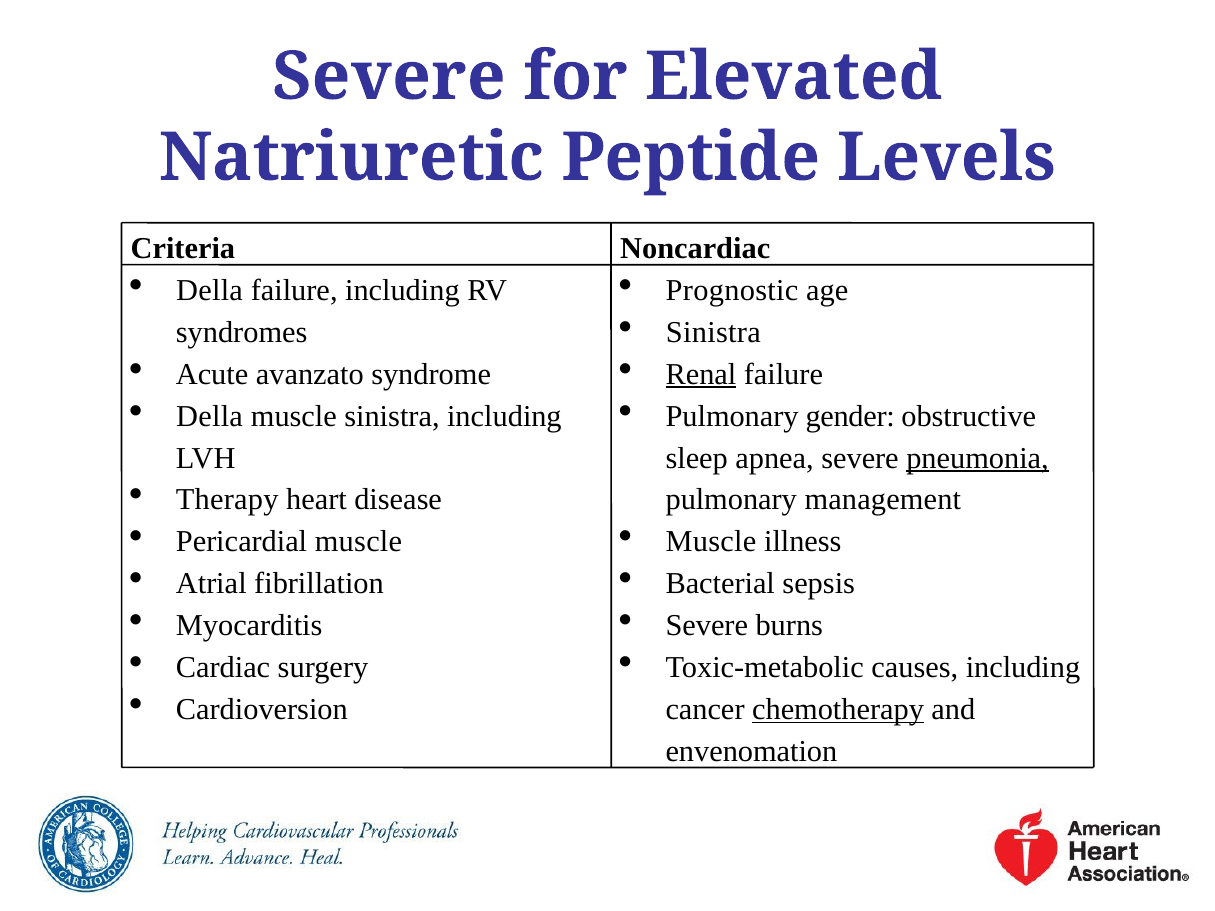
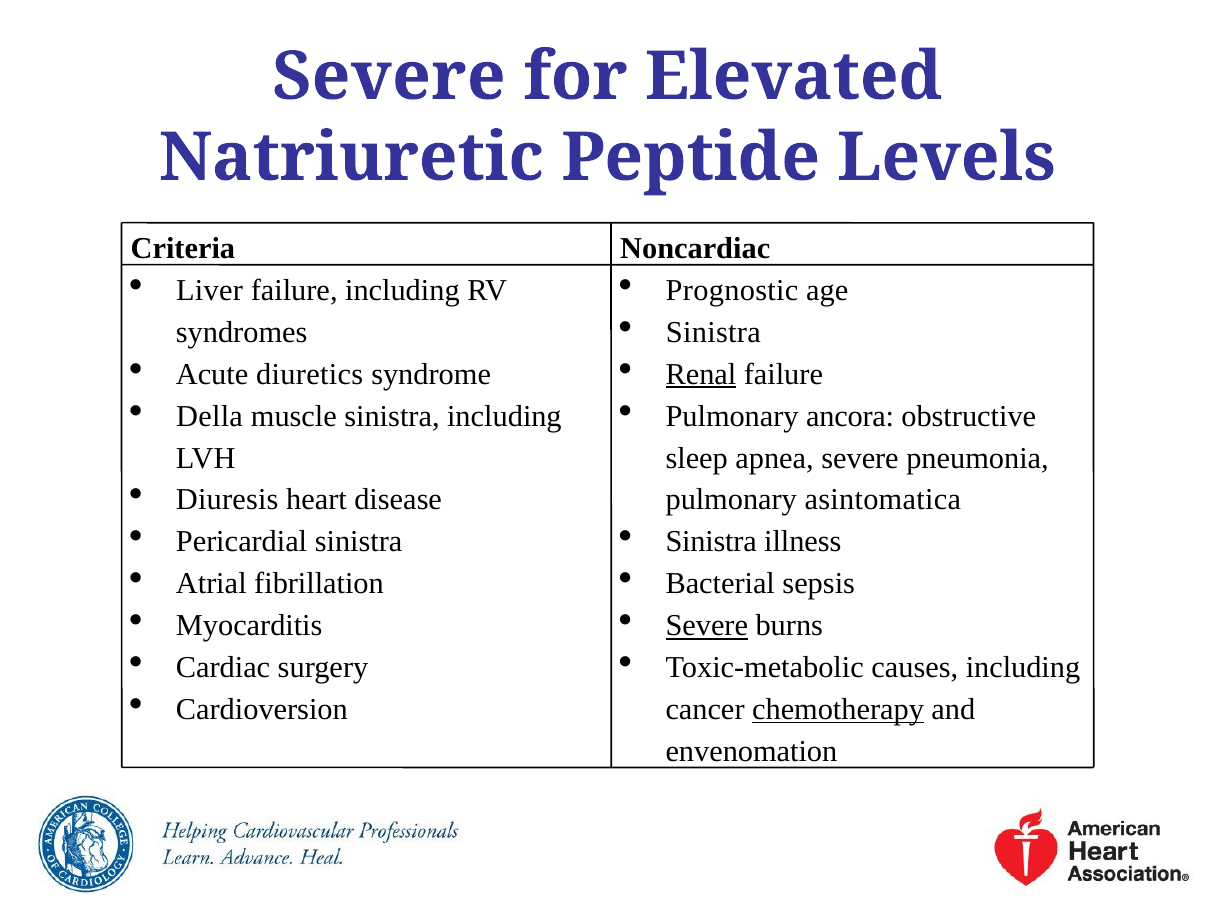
Della at (209, 291): Della -> Liver
avanzato: avanzato -> diuretics
gender: gender -> ancora
pneumonia underline: present -> none
Therapy: Therapy -> Diuresis
management: management -> asintomatica
Pericardial muscle: muscle -> sinistra
Muscle at (711, 542): Muscle -> Sinistra
Severe at (707, 626) underline: none -> present
